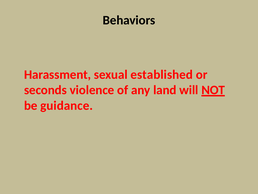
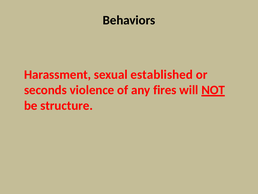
land: land -> fires
guidance: guidance -> structure
